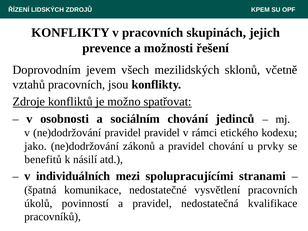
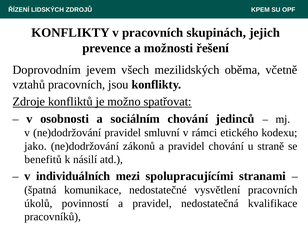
sklonů: sklonů -> oběma
pravidel pravidel: pravidel -> smluvní
prvky: prvky -> straně
